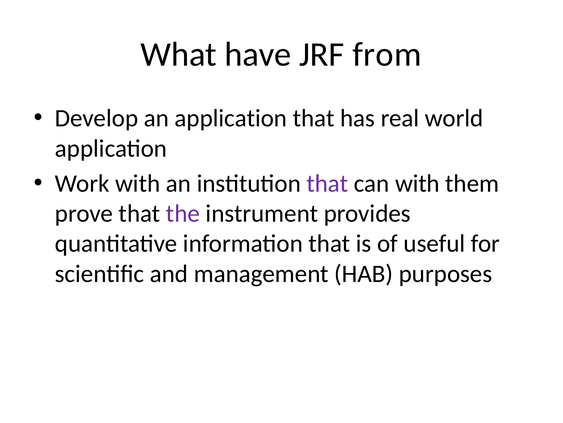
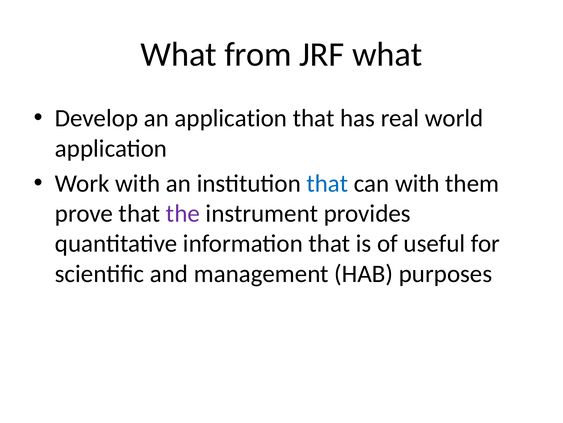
have: have -> from
JRF from: from -> what
that at (327, 183) colour: purple -> blue
